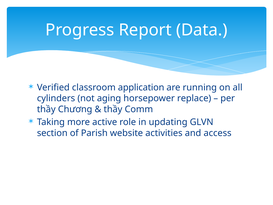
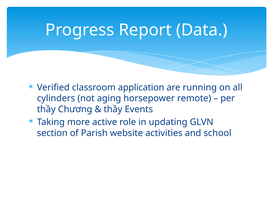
replace: replace -> remote
Comm: Comm -> Events
access: access -> school
